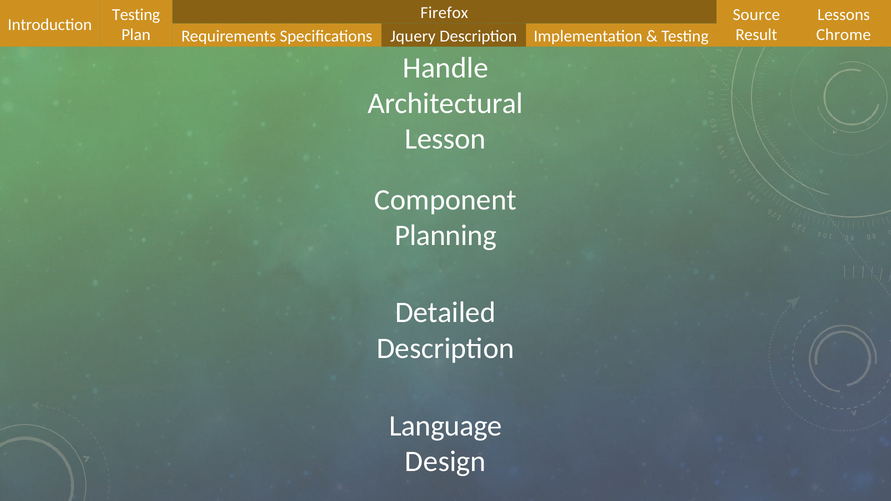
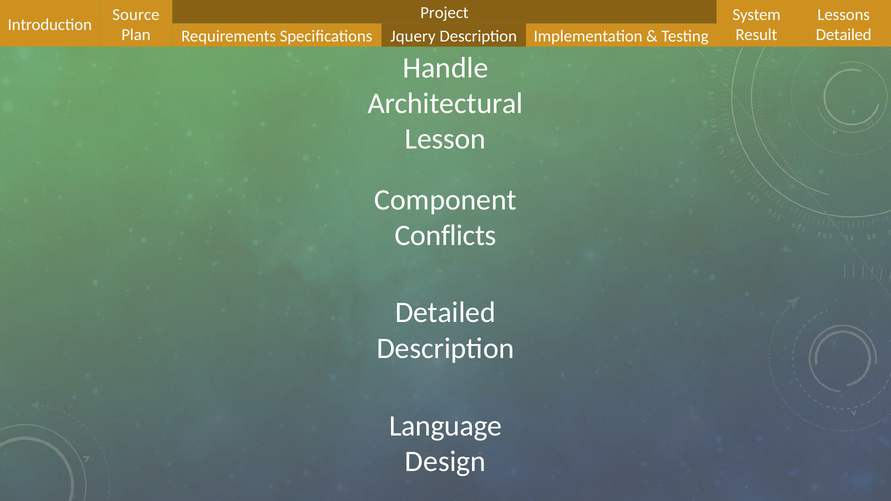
Firefox: Firefox -> Project
Testing at (136, 15): Testing -> Source
Source: Source -> System
Chrome at (844, 35): Chrome -> Detailed
Planning: Planning -> Conflicts
